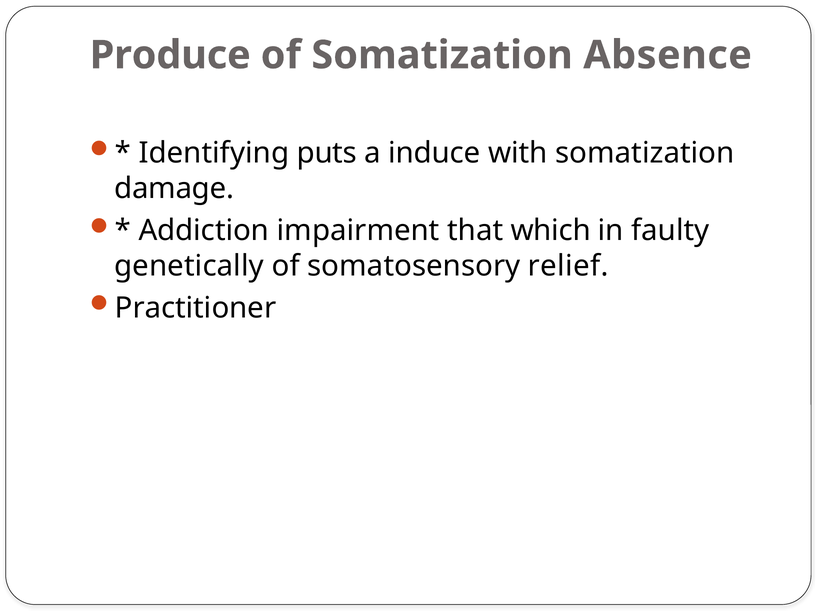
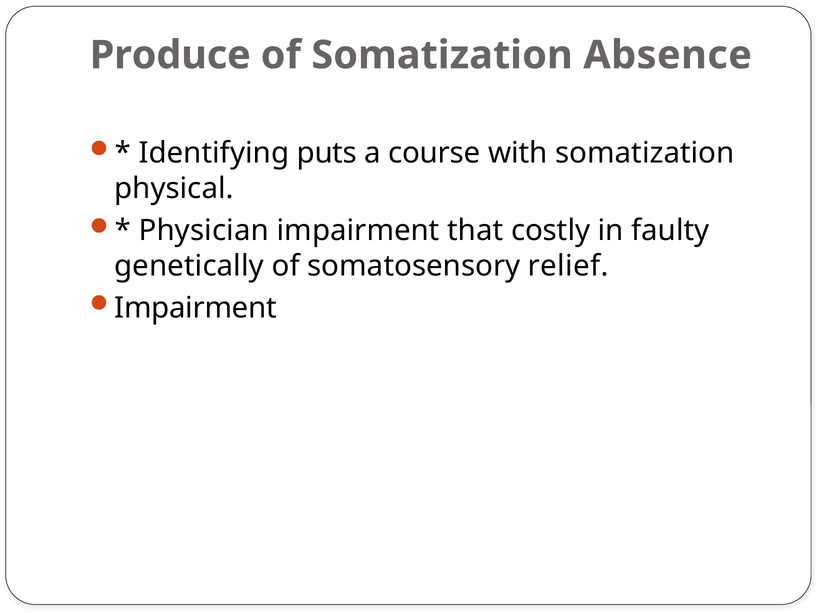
induce: induce -> course
damage: damage -> physical
Addiction: Addiction -> Physician
which: which -> costly
Practitioner at (195, 308): Practitioner -> Impairment
